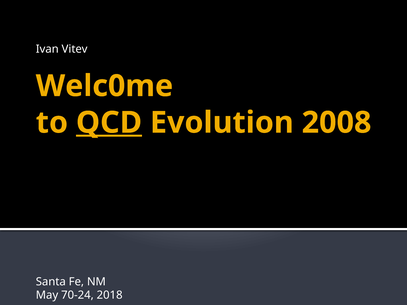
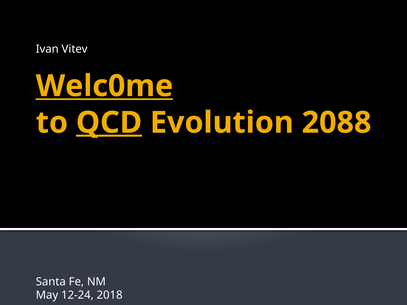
Welc0me underline: none -> present
2008: 2008 -> 2088
70-24: 70-24 -> 12-24
